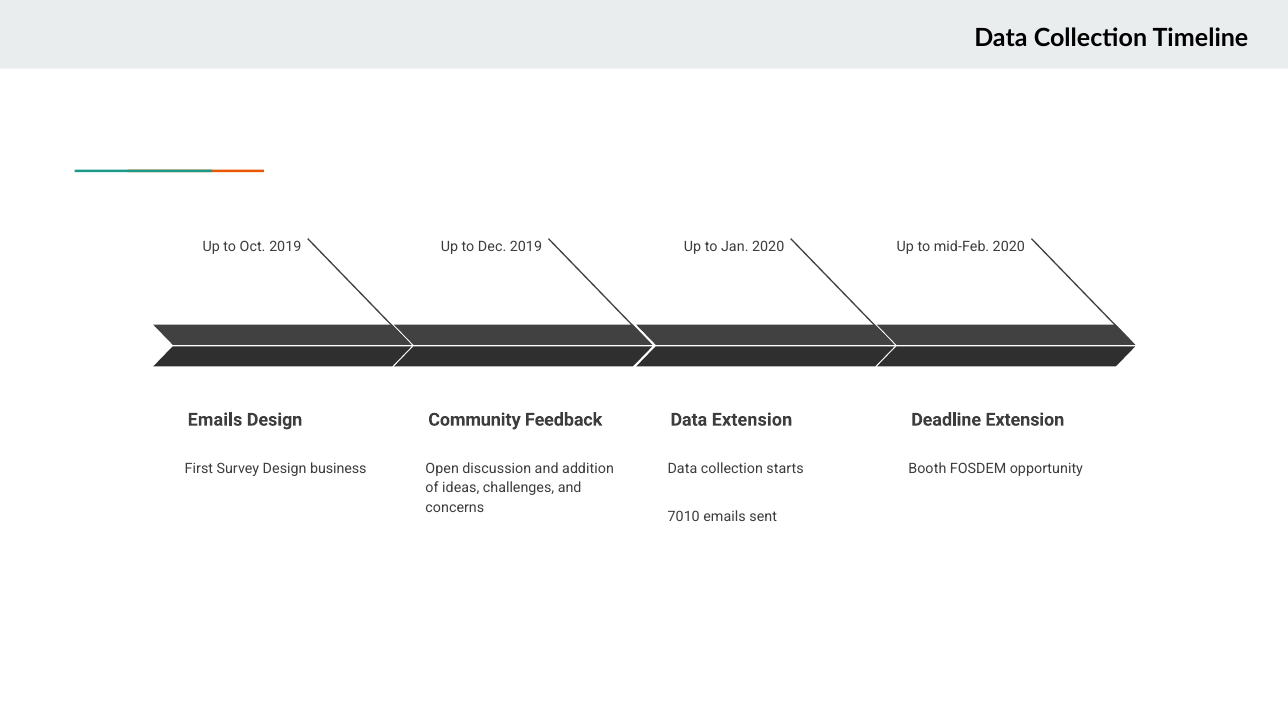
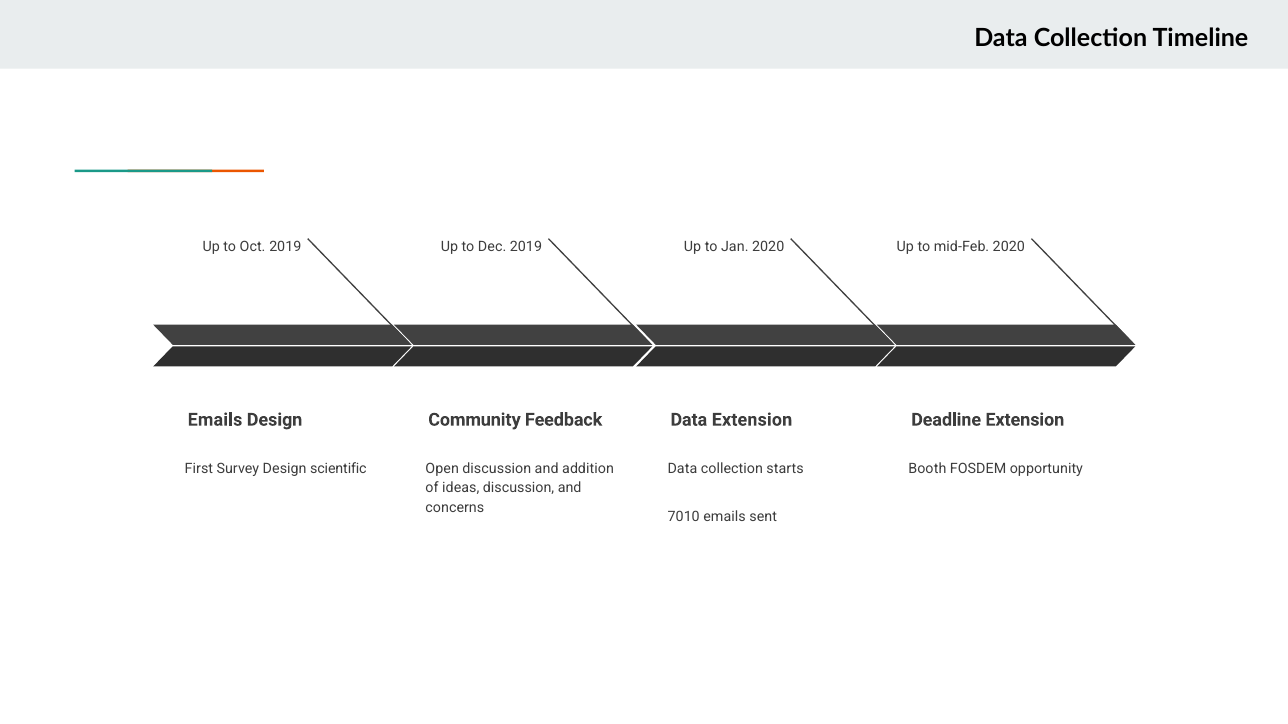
business: business -> scientific
ideas challenges: challenges -> discussion
